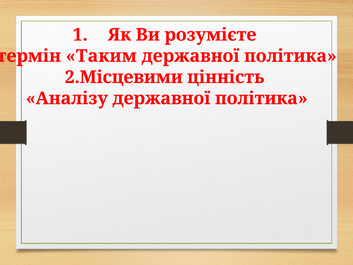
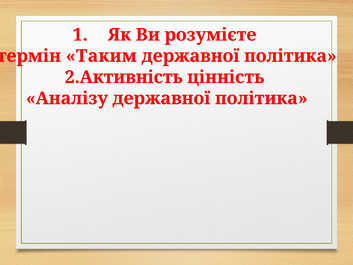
2.Місцевими: 2.Місцевими -> 2.Активність
